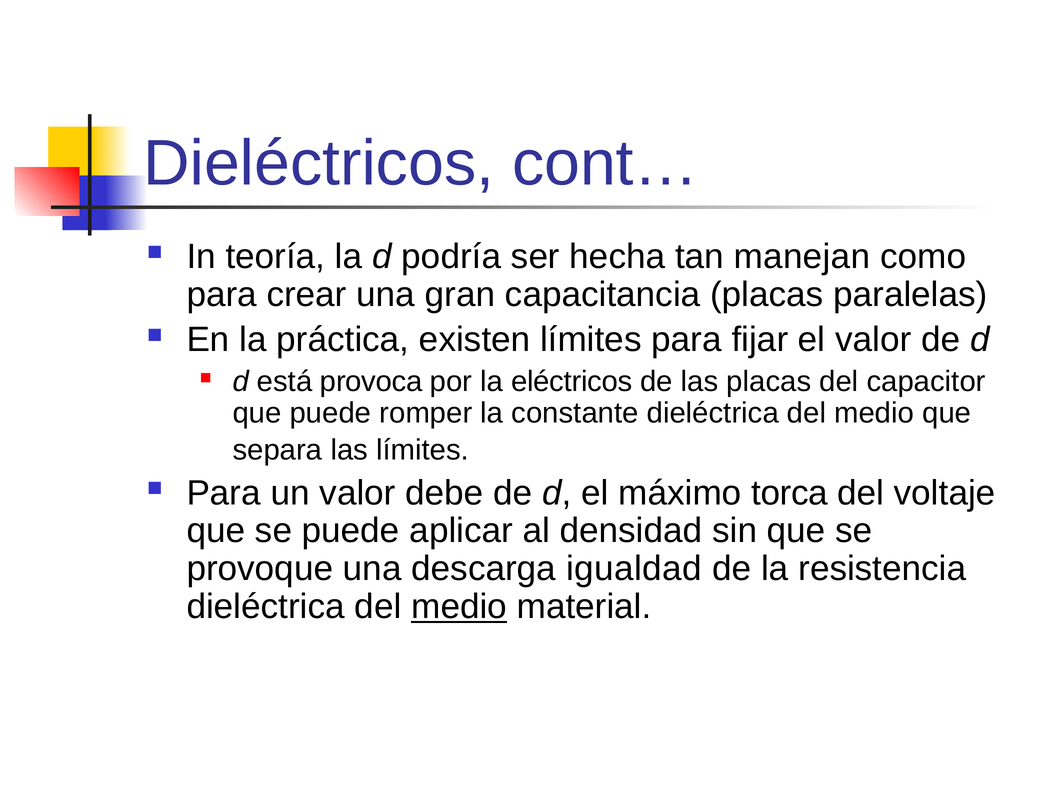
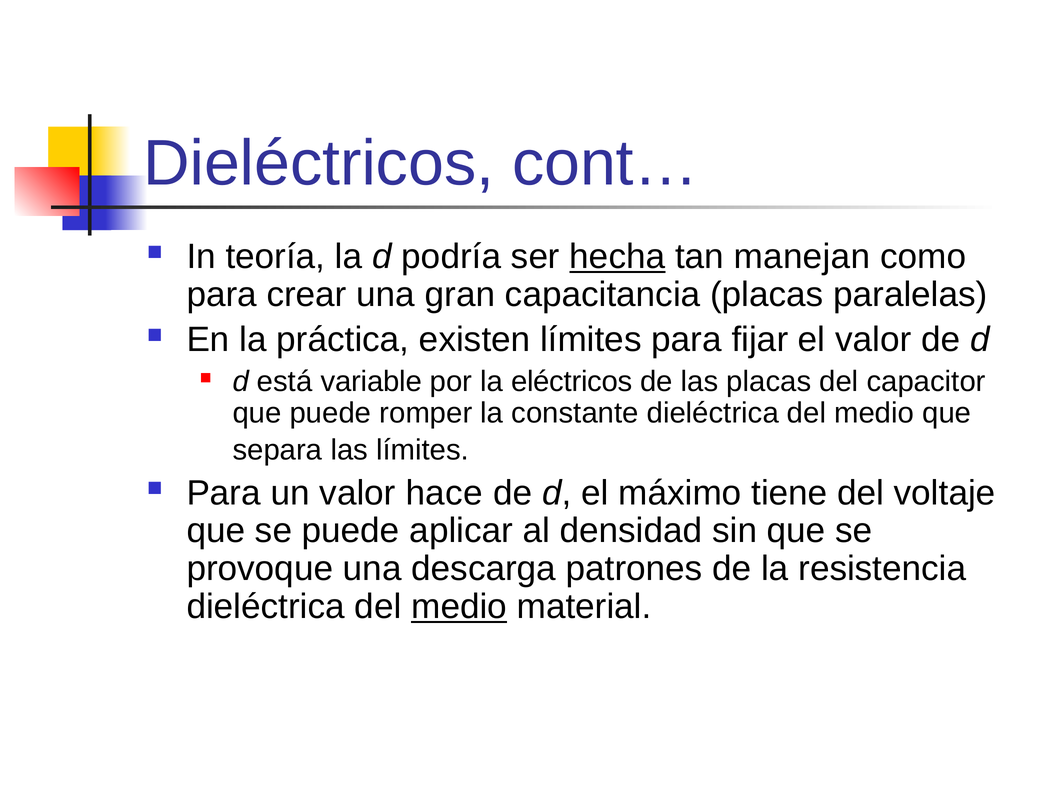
hecha underline: none -> present
provoca: provoca -> variable
debe: debe -> hace
torca: torca -> tiene
igualdad: igualdad -> patrones
